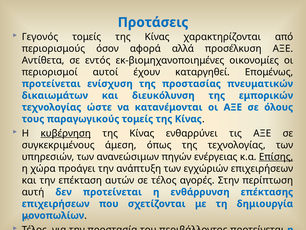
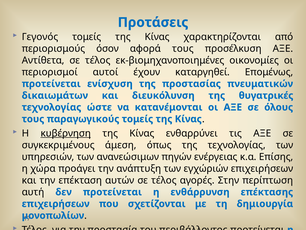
αφορά αλλά: αλλά -> τους
Αντίθετα σε εντός: εντός -> τέλος
εμπορικών: εμπορικών -> θυγατρικές
Επίσης underline: present -> none
